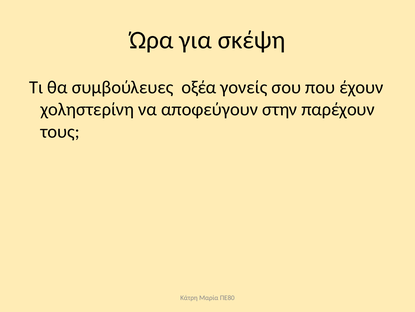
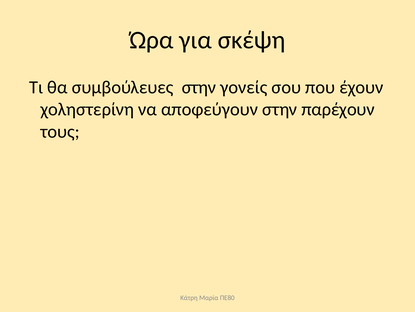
συμβούλευες οξέα: οξέα -> στην
